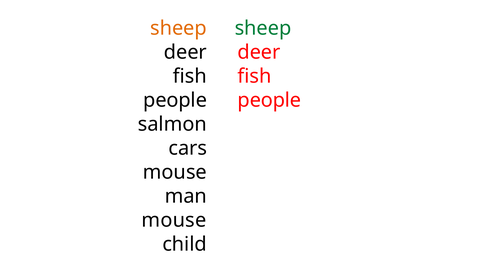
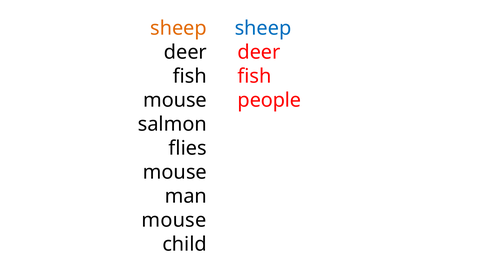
sheep at (263, 28) colour: green -> blue
people at (175, 100): people -> mouse
cars: cars -> flies
